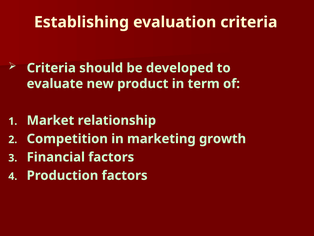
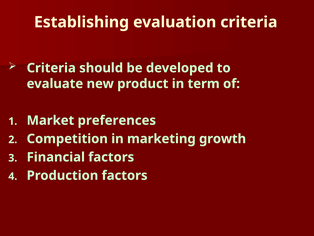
relationship: relationship -> preferences
